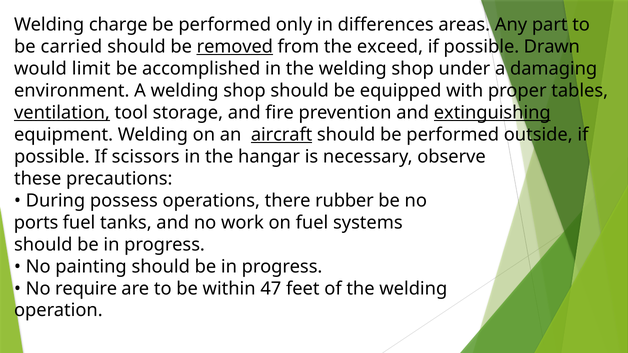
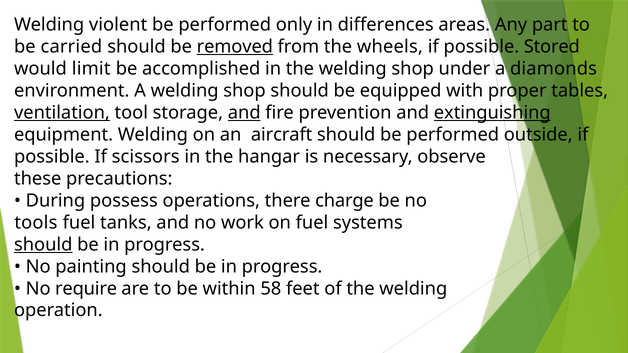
charge: charge -> violent
exceed: exceed -> wheels
Drawn: Drawn -> Stored
damaging: damaging -> diamonds
and at (244, 113) underline: none -> present
aircraft underline: present -> none
rubber: rubber -> charge
ports: ports -> tools
should at (43, 245) underline: none -> present
47: 47 -> 58
